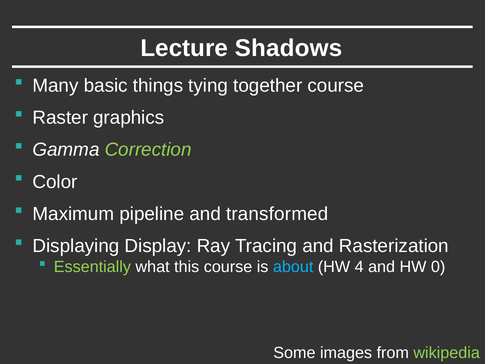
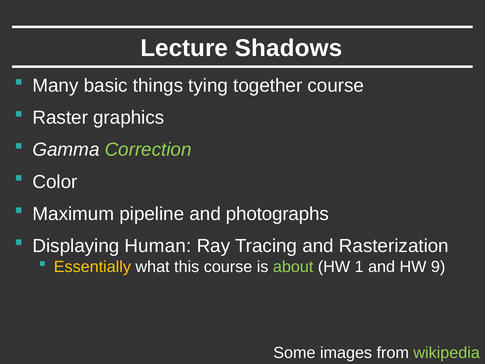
transformed: transformed -> photographs
Display: Display -> Human
Essentially colour: light green -> yellow
about colour: light blue -> light green
4: 4 -> 1
0: 0 -> 9
